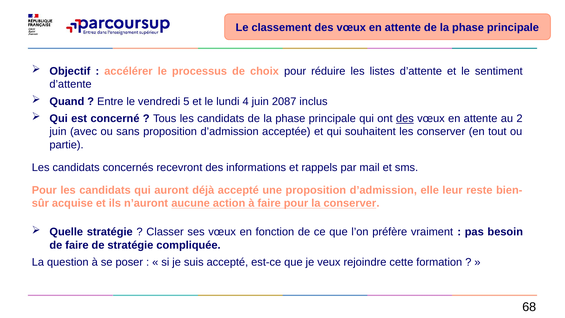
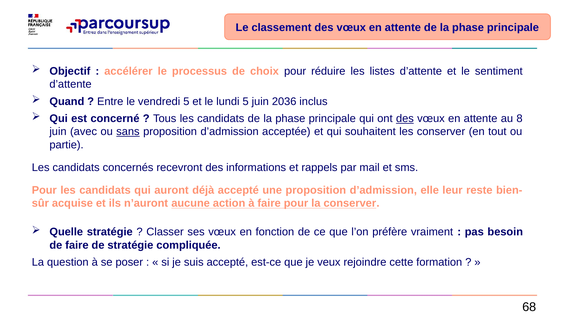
lundi 4: 4 -> 5
2087: 2087 -> 2036
2: 2 -> 8
sans underline: none -> present
